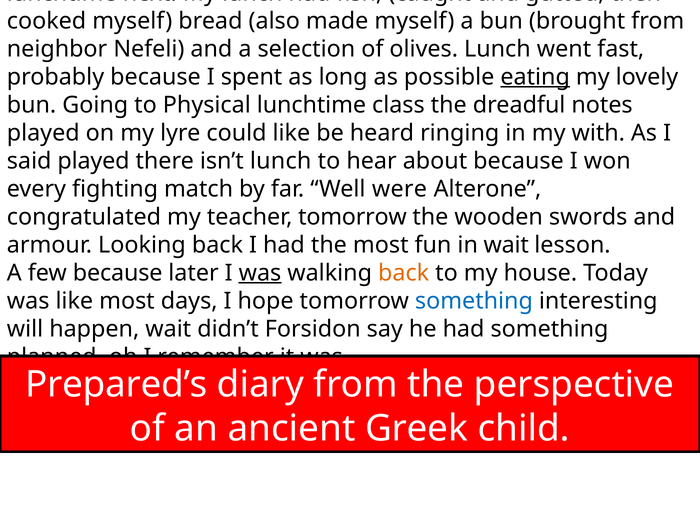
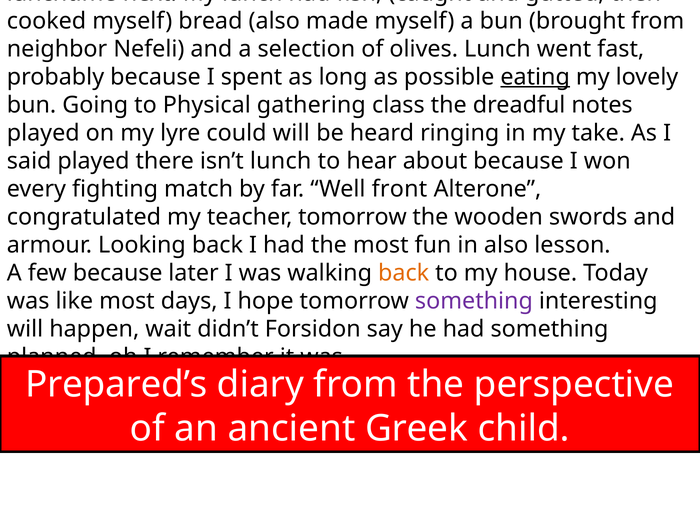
Physical lunchtime: lunchtime -> gathering
could like: like -> will
with: with -> take
were: were -> front
in wait: wait -> also
was at (260, 273) underline: present -> none
something at (474, 301) colour: blue -> purple
